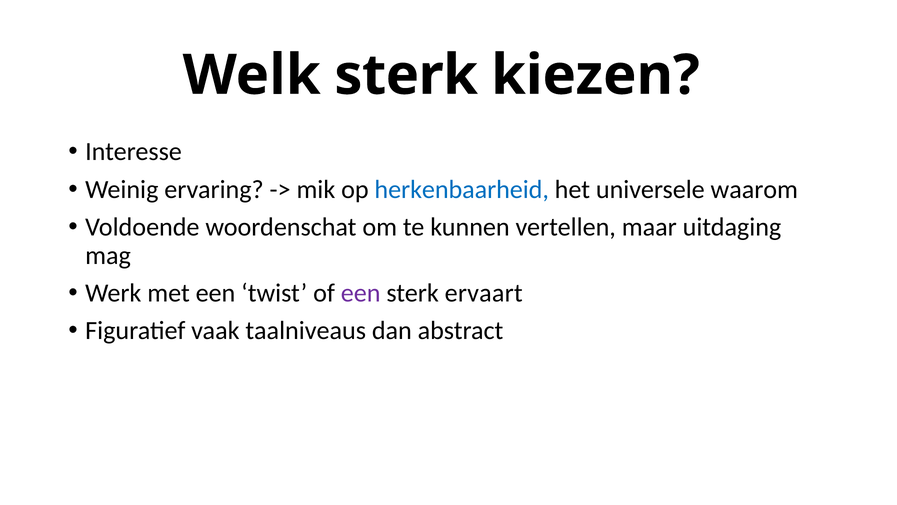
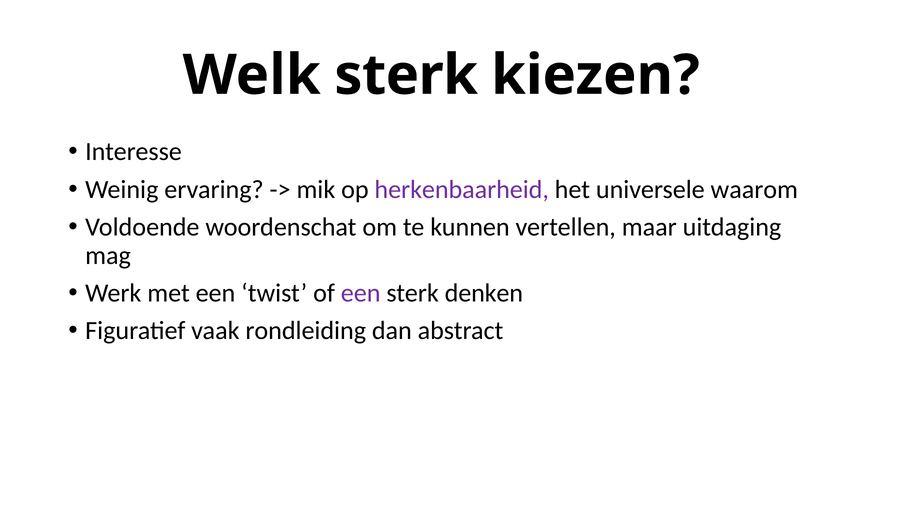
herkenbaarheid colour: blue -> purple
ervaart: ervaart -> denken
taalniveaus: taalniveaus -> rondleiding
